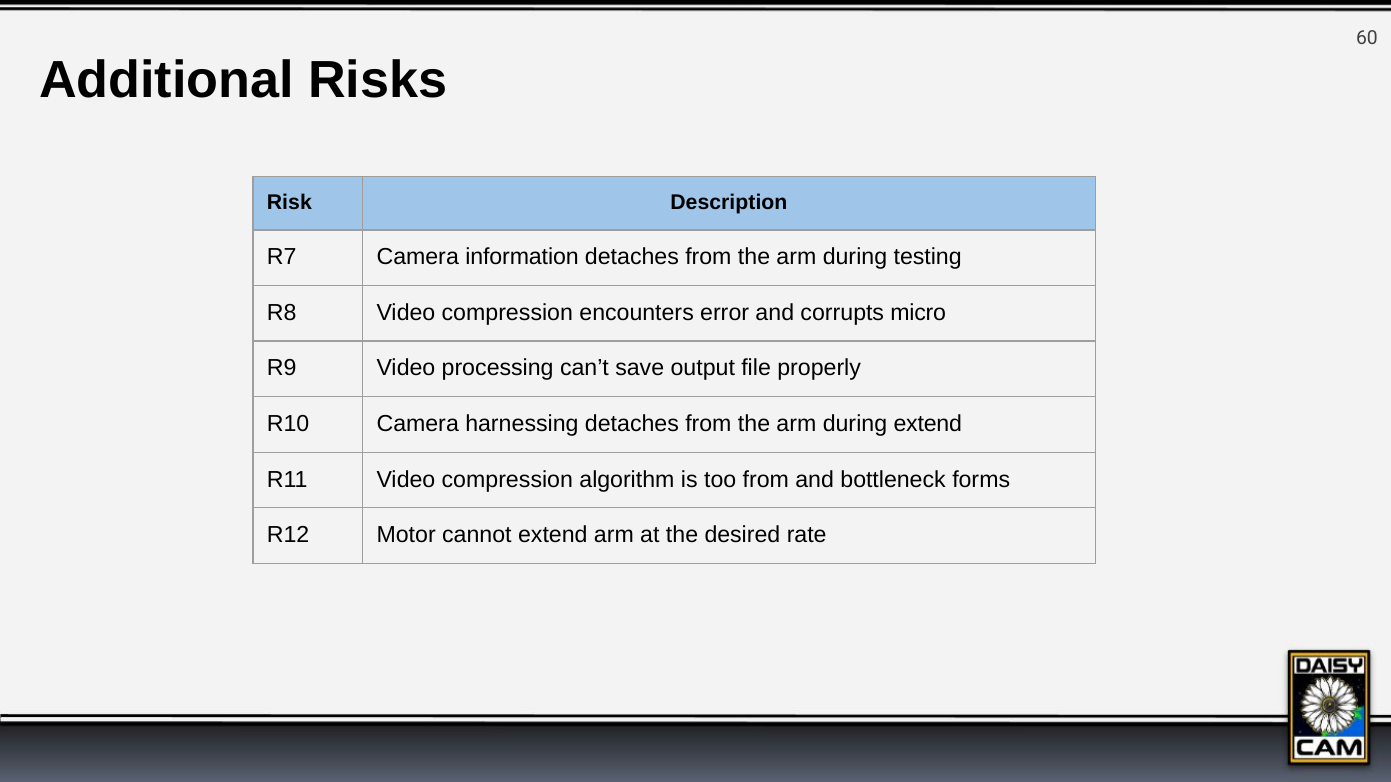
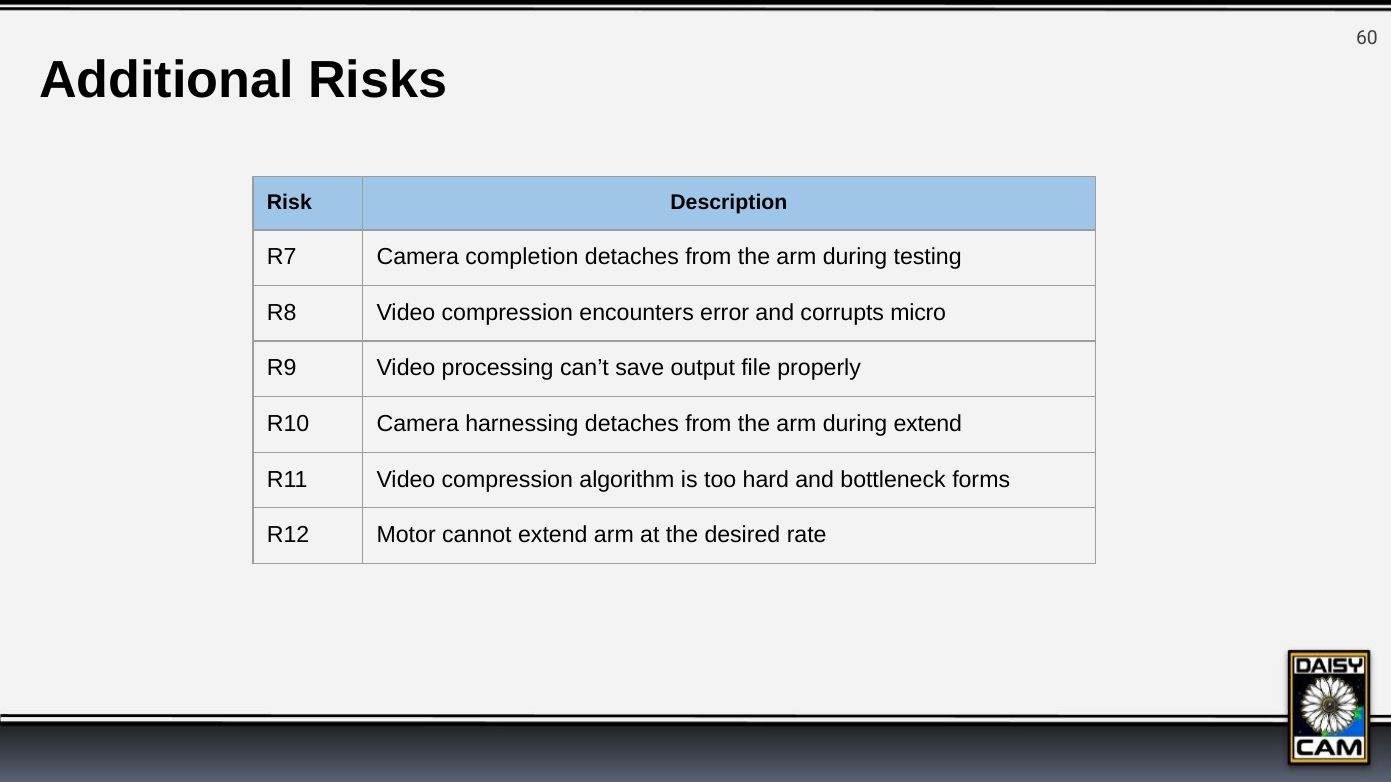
information: information -> completion
too from: from -> hard
